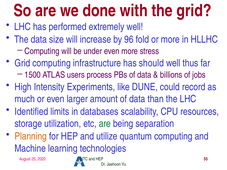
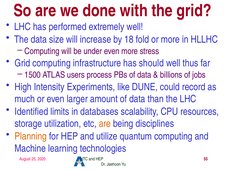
96: 96 -> 18
are at (105, 124) colour: green -> orange
separation: separation -> disciplines
